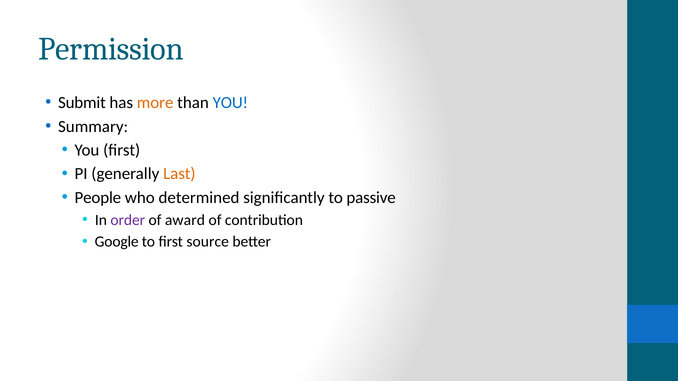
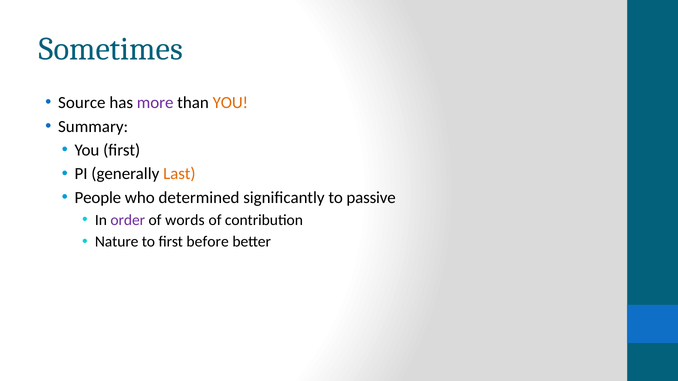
Permission: Permission -> Sometimes
Submit: Submit -> Source
more colour: orange -> purple
YOU at (230, 103) colour: blue -> orange
award: award -> words
Google: Google -> Nature
source: source -> before
